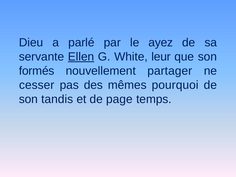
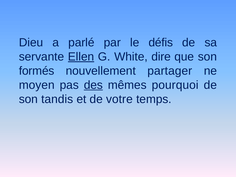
ayez: ayez -> défis
leur: leur -> dire
cesser: cesser -> moyen
des underline: none -> present
page: page -> votre
